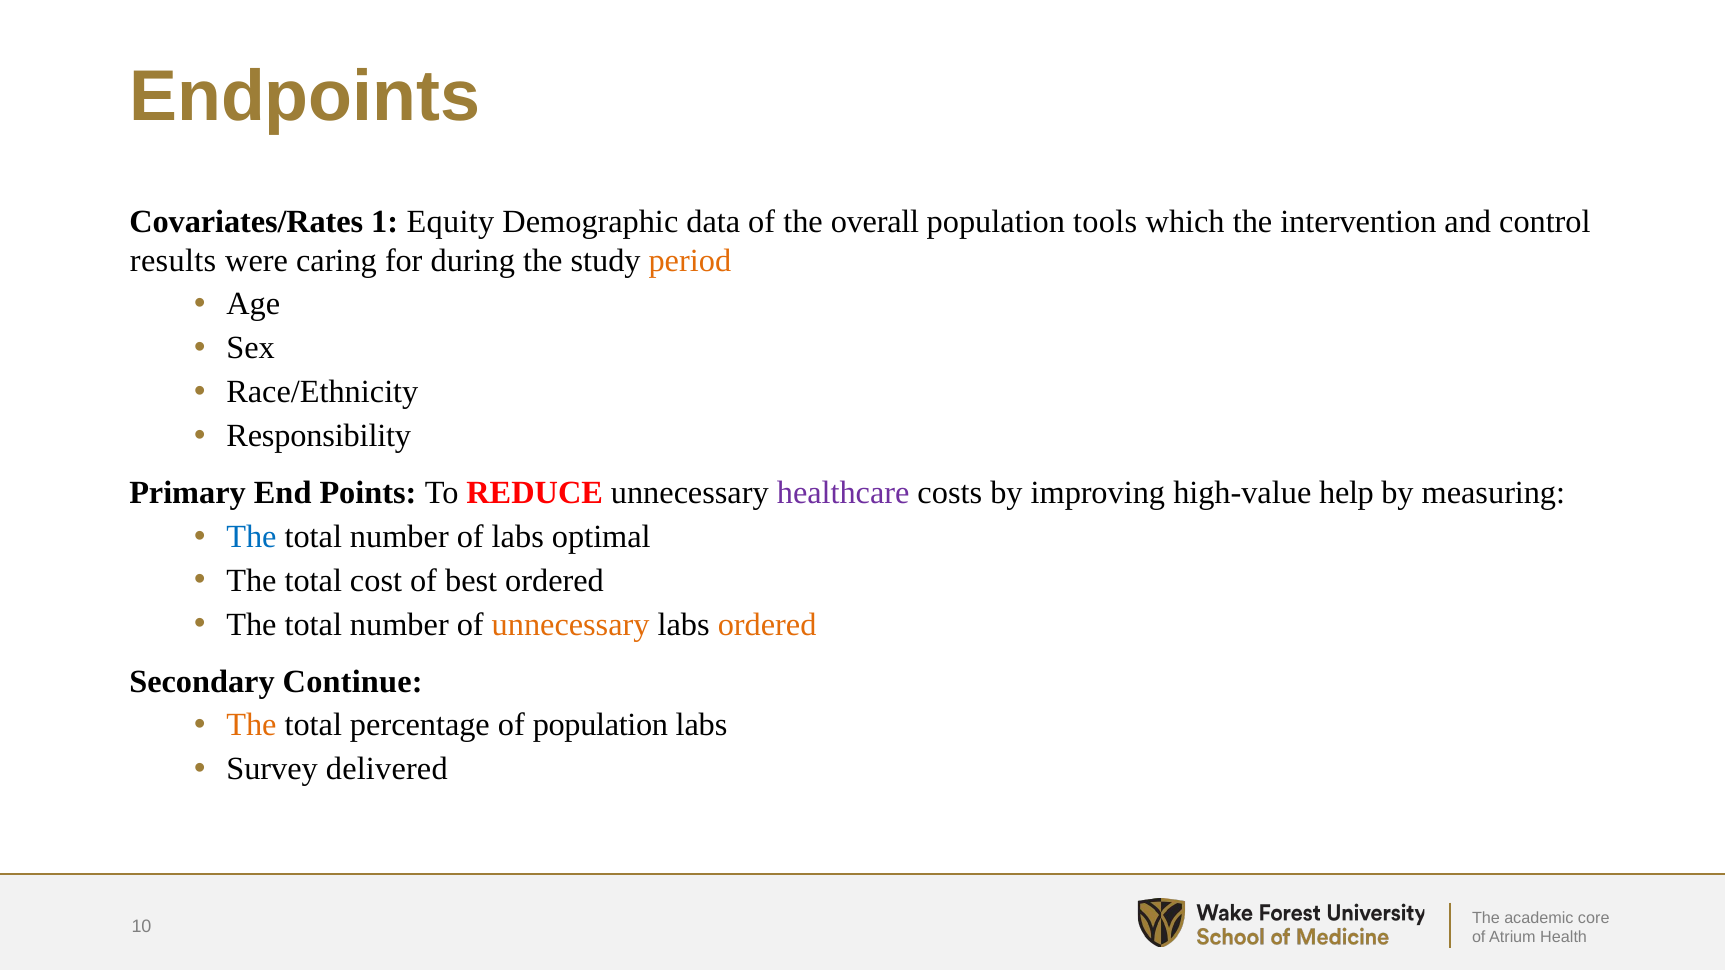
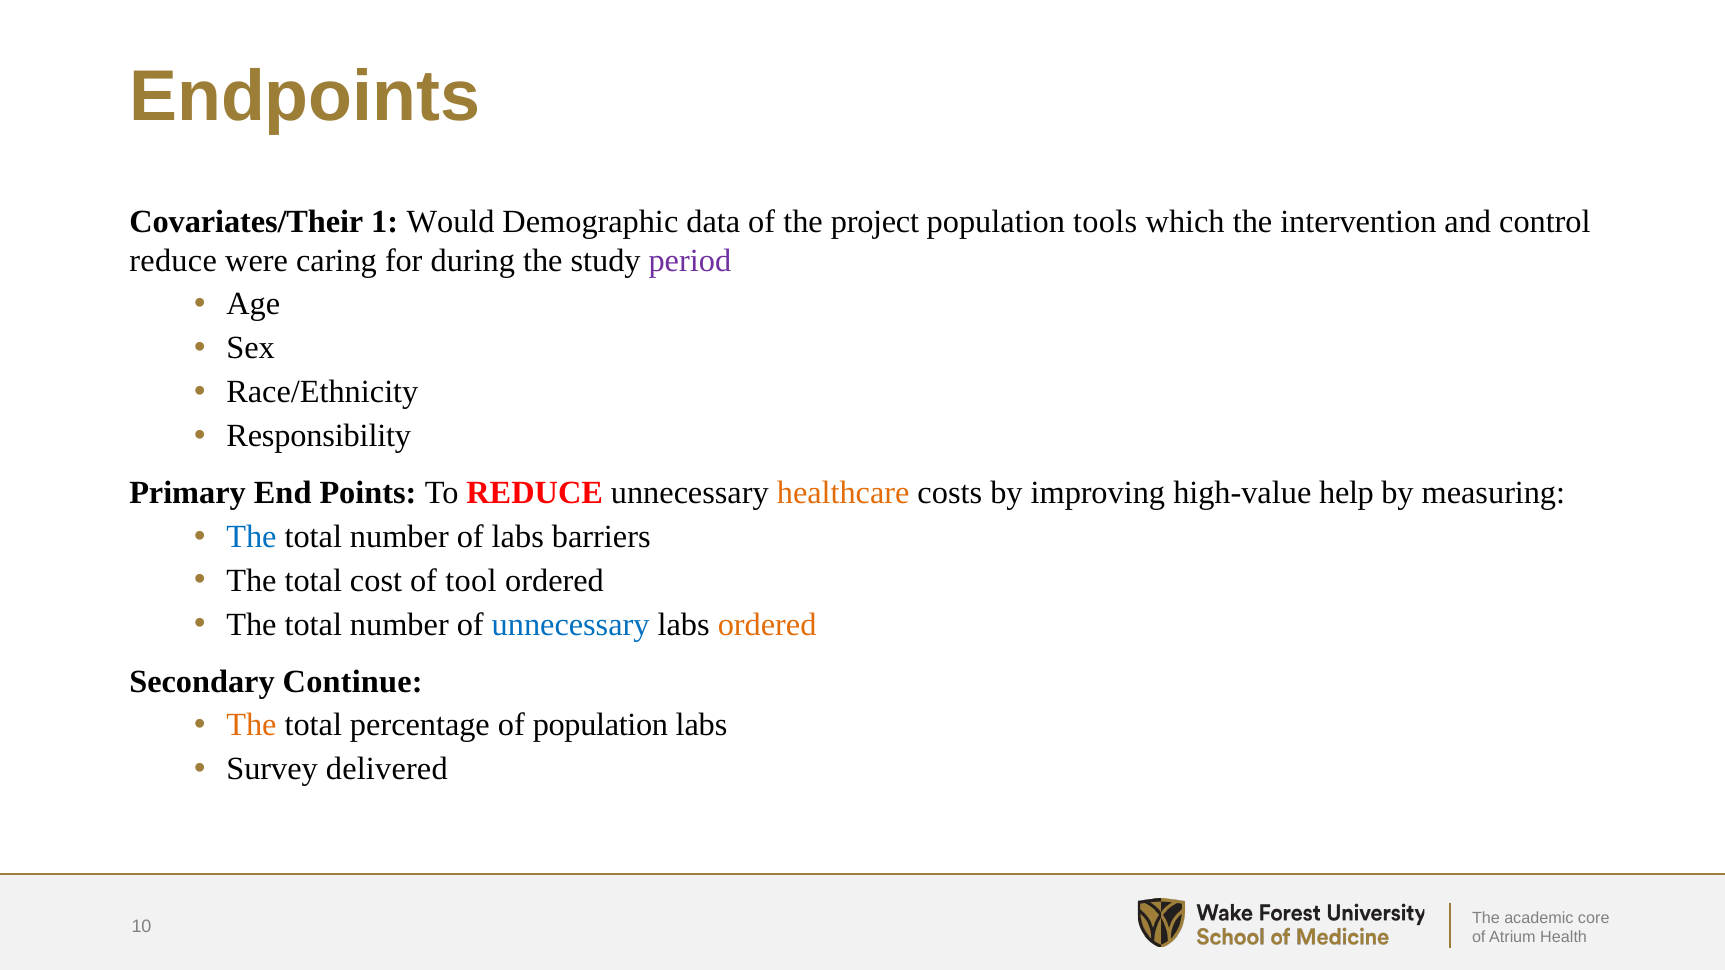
Covariates/Rates: Covariates/Rates -> Covariates/Their
Equity: Equity -> Would
overall: overall -> project
results at (173, 261): results -> reduce
period colour: orange -> purple
healthcare colour: purple -> orange
optimal: optimal -> barriers
best: best -> tool
unnecessary at (571, 625) colour: orange -> blue
